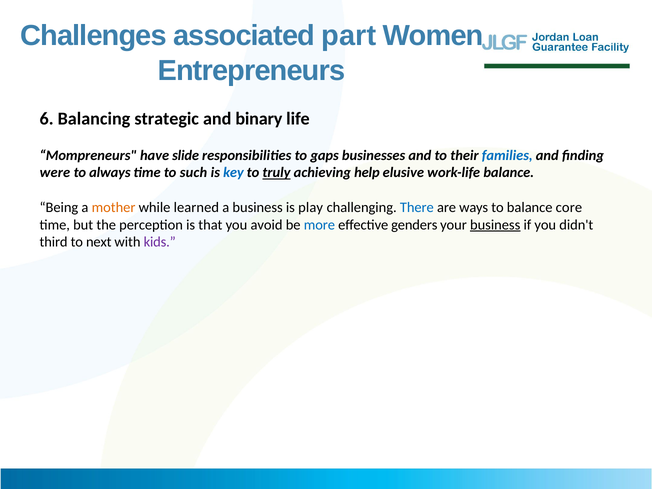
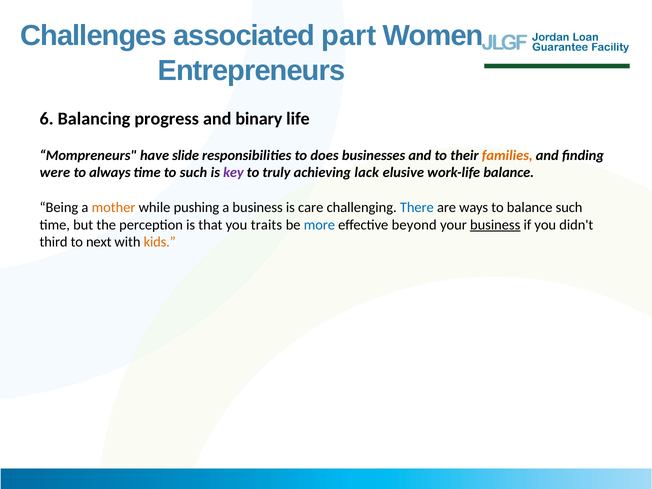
strategic: strategic -> progress
gaps: gaps -> does
families colour: blue -> orange
key colour: blue -> purple
truly underline: present -> none
help: help -> lack
learned: learned -> pushing
play: play -> care
balance core: core -> such
avoid: avoid -> traits
genders: genders -> beyond
kids colour: purple -> orange
